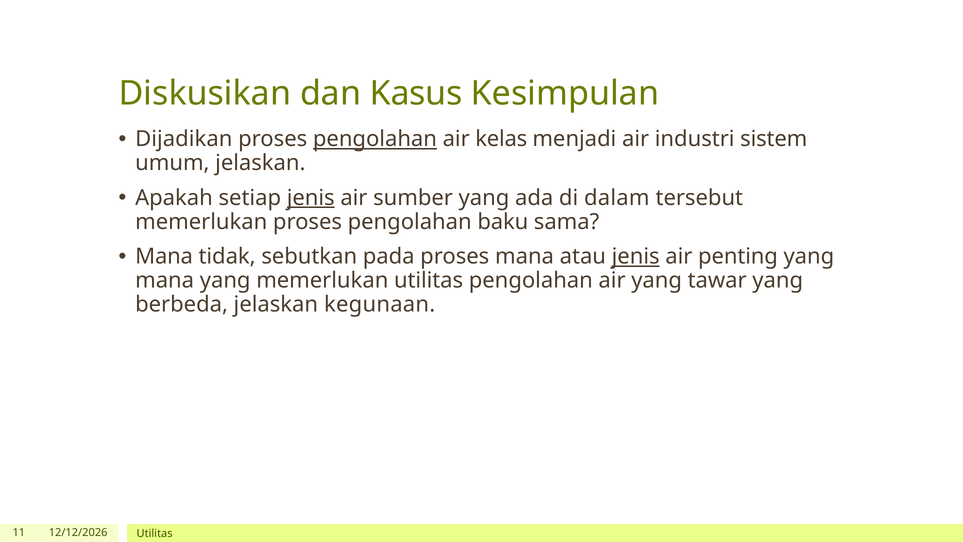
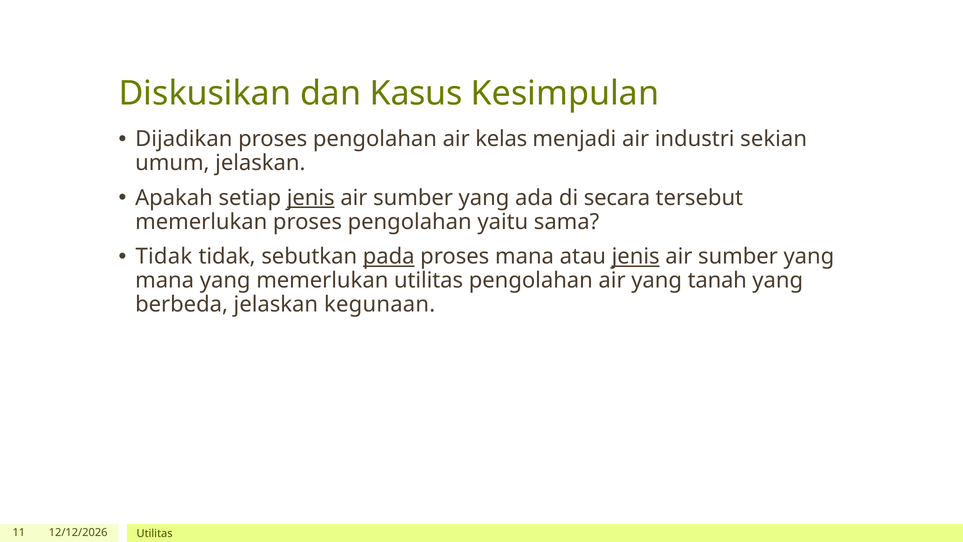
pengolahan at (375, 139) underline: present -> none
sistem: sistem -> sekian
dalam: dalam -> secara
baku: baku -> yaitu
Mana at (164, 256): Mana -> Tidak
pada underline: none -> present
penting at (738, 256): penting -> sumber
tawar: tawar -> tanah
